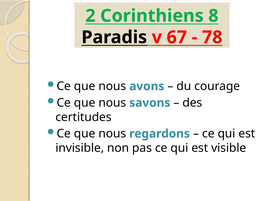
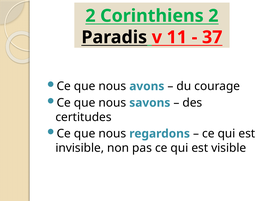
Corinthiens 8: 8 -> 2
67: 67 -> 11
78: 78 -> 37
